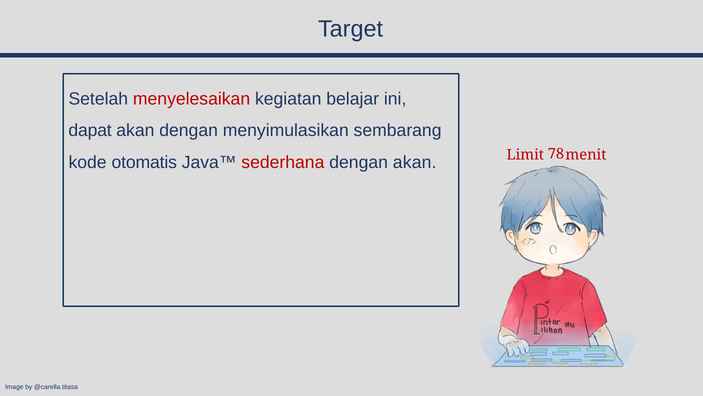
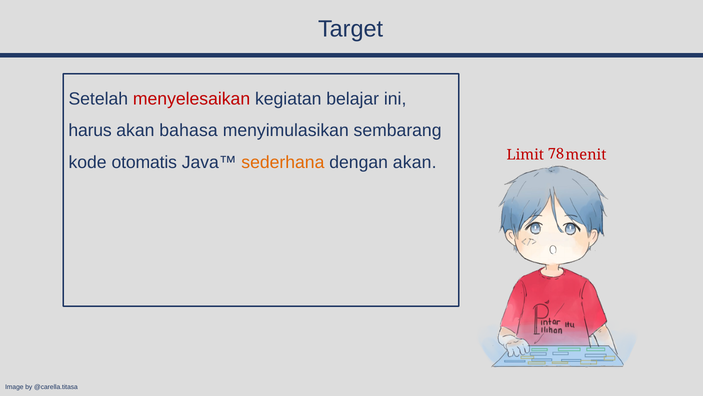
dapat: dapat -> harus
akan dengan: dengan -> bahasa
sederhana colour: red -> orange
